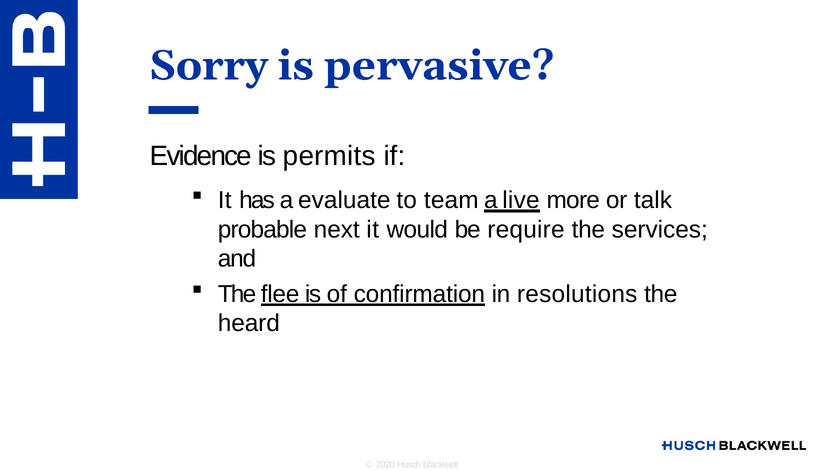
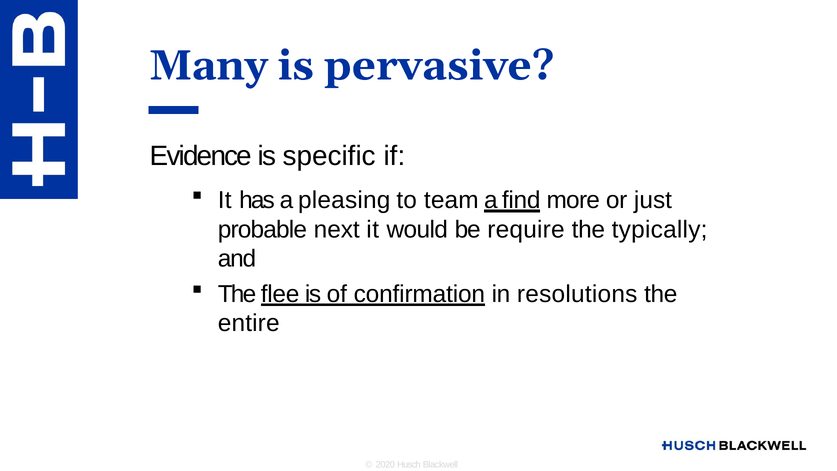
Sorry: Sorry -> Many
permits: permits -> specific
evaluate: evaluate -> pleasing
live: live -> find
talk: talk -> just
services: services -> typically
heard: heard -> entire
